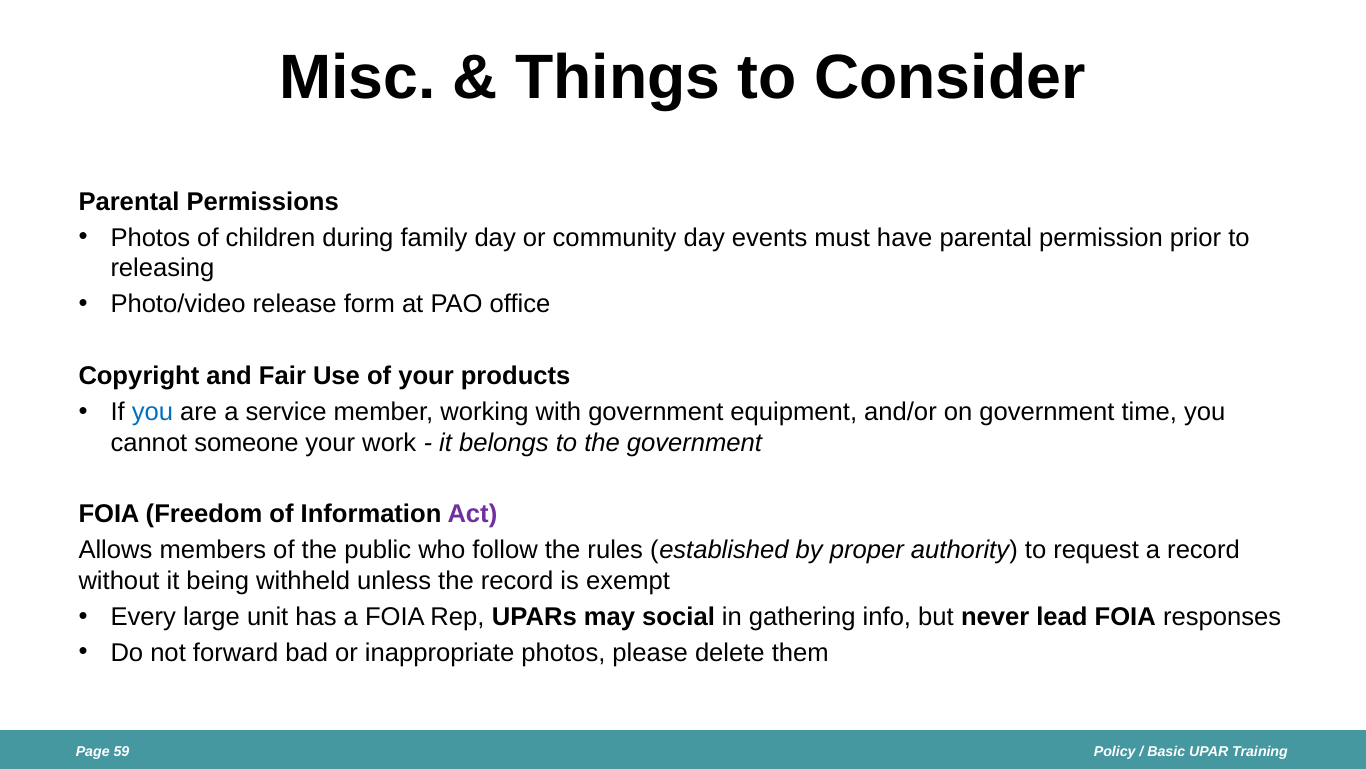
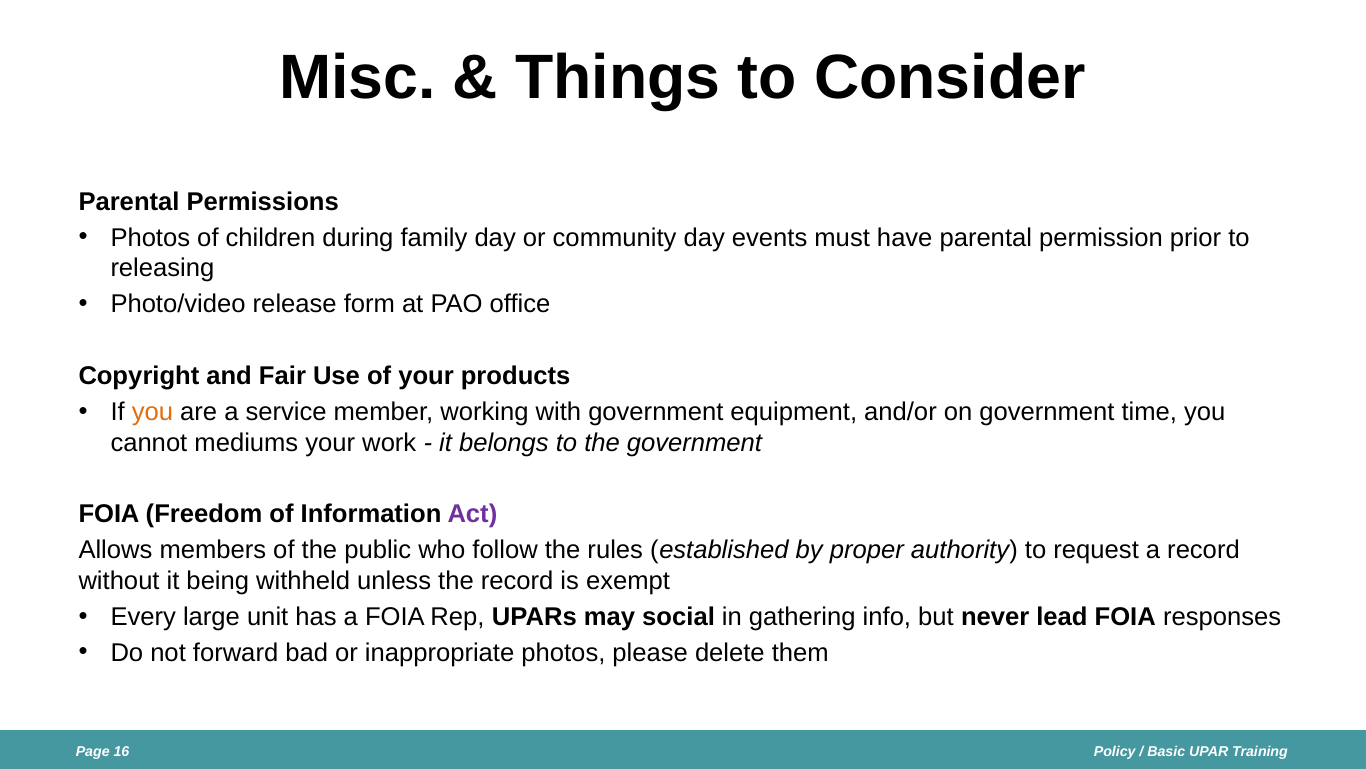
you at (152, 412) colour: blue -> orange
someone: someone -> mediums
59: 59 -> 16
